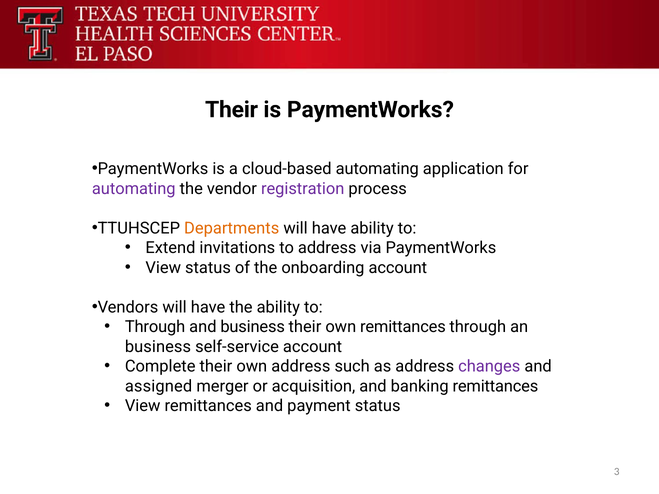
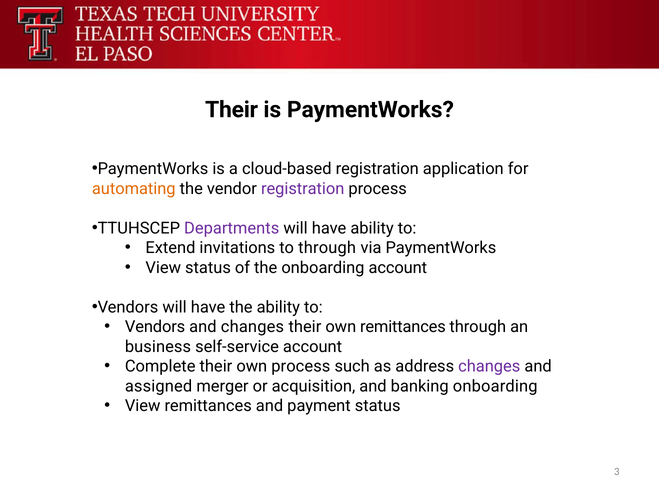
cloud-based automating: automating -> registration
automating at (134, 189) colour: purple -> orange
Departments colour: orange -> purple
to address: address -> through
Through at (155, 327): Through -> Vendors
and business: business -> changes
own address: address -> process
banking remittances: remittances -> onboarding
